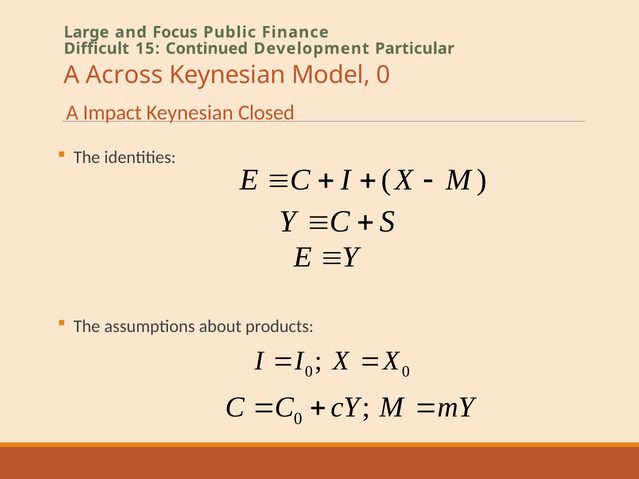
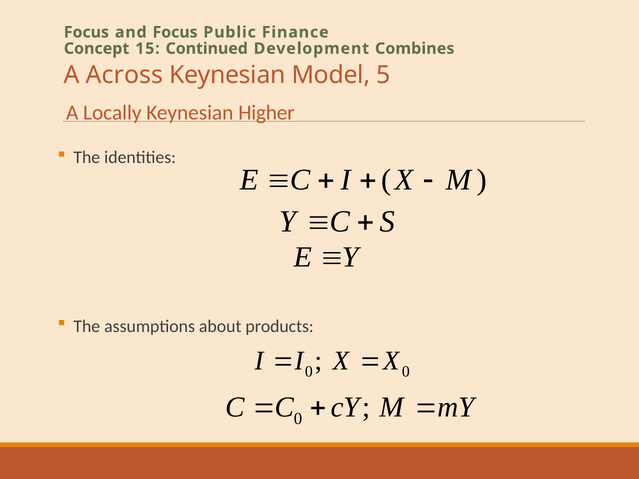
Large at (86, 32): Large -> Focus
Difficult: Difficult -> Concept
Particular: Particular -> Combines
Model 0: 0 -> 5
Impact: Impact -> Locally
Closed: Closed -> Higher
